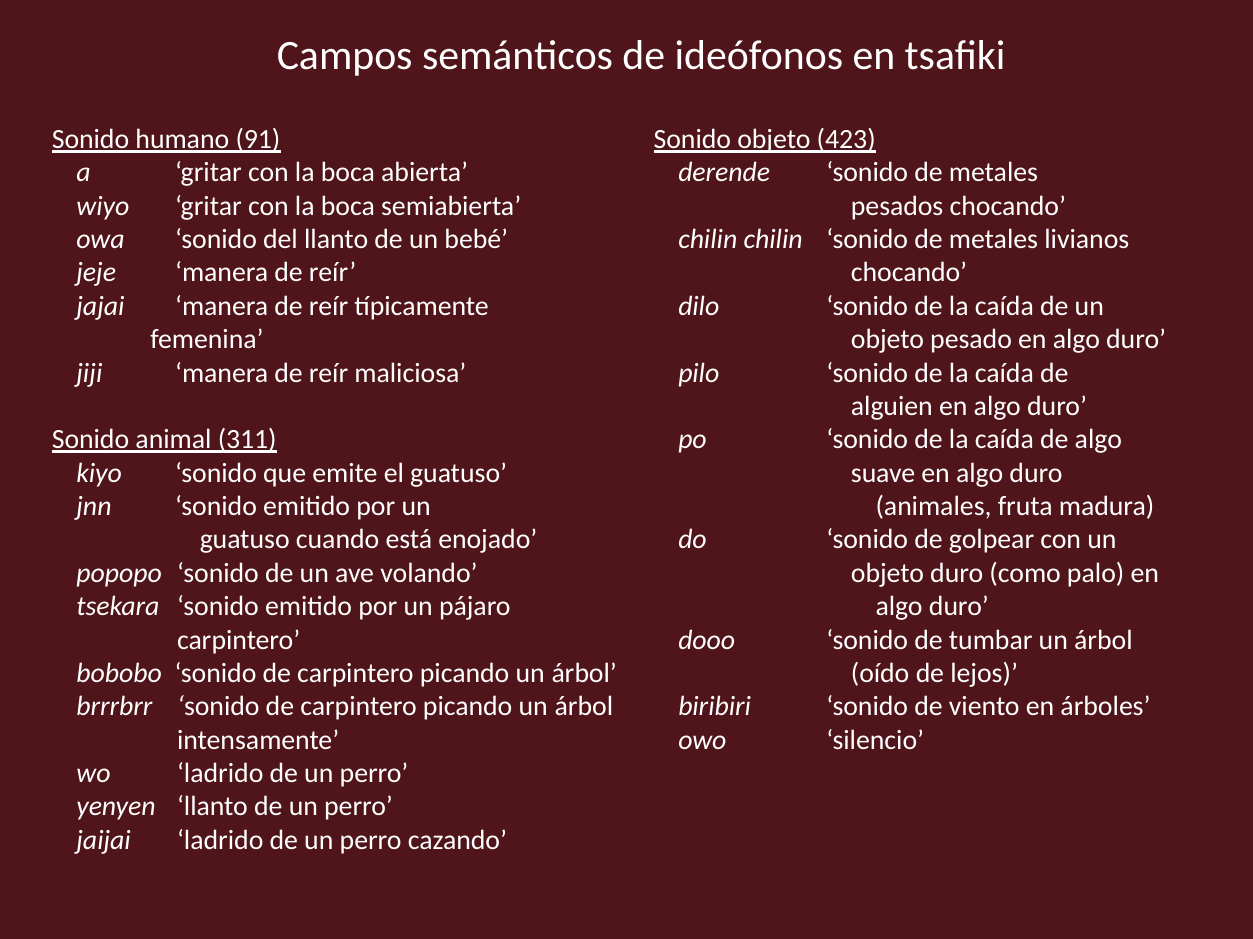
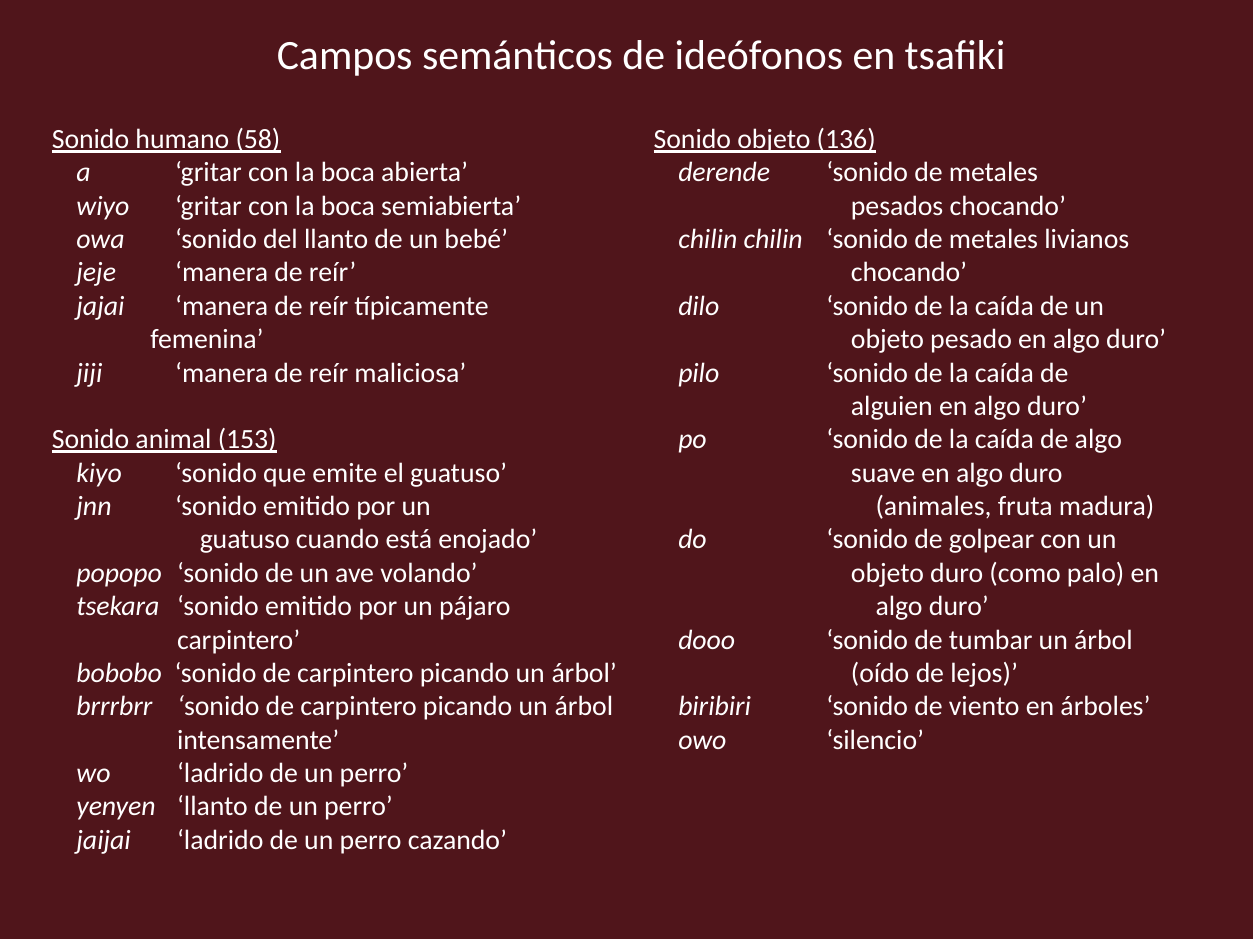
91: 91 -> 58
423: 423 -> 136
311: 311 -> 153
